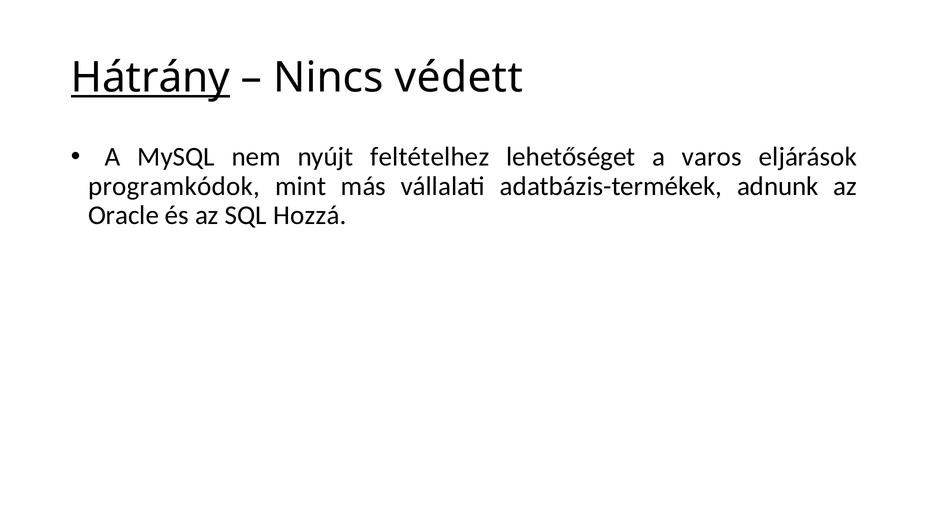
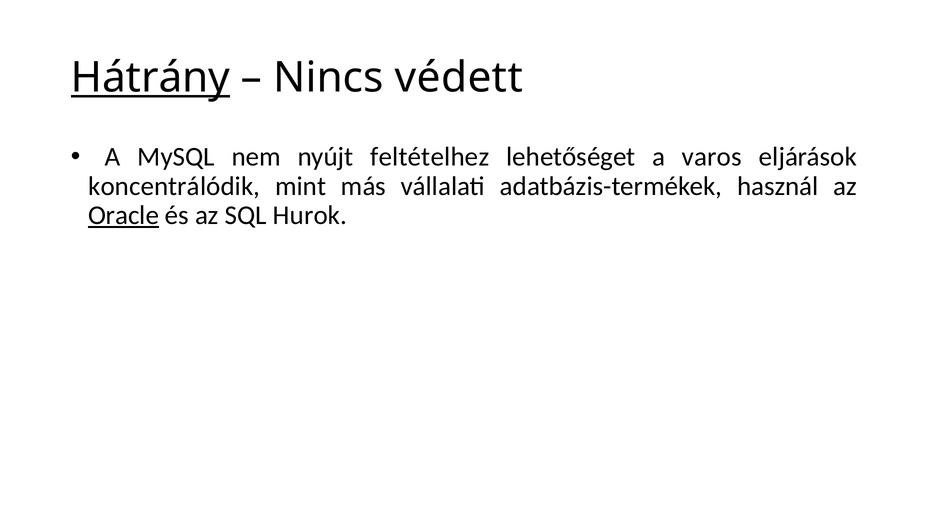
programkódok: programkódok -> koncentrálódik
adnunk: adnunk -> használ
Oracle underline: none -> present
Hozzá: Hozzá -> Hurok
